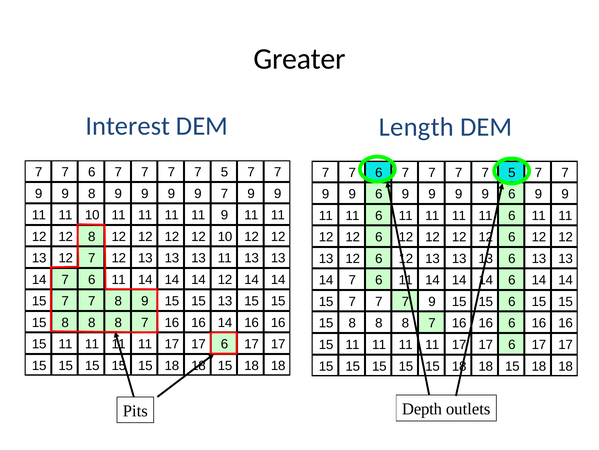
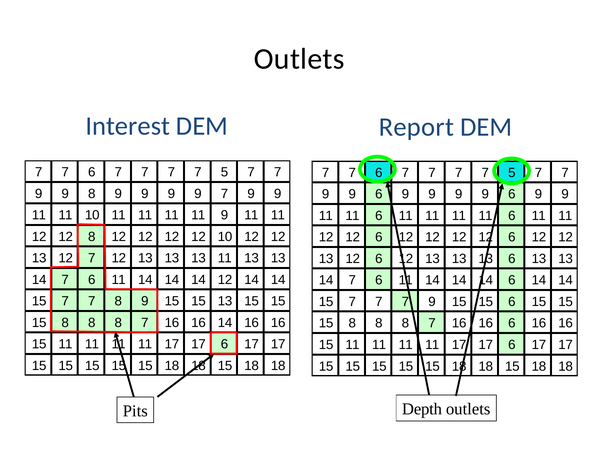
Greater at (300, 59): Greater -> Outlets
Length: Length -> Report
